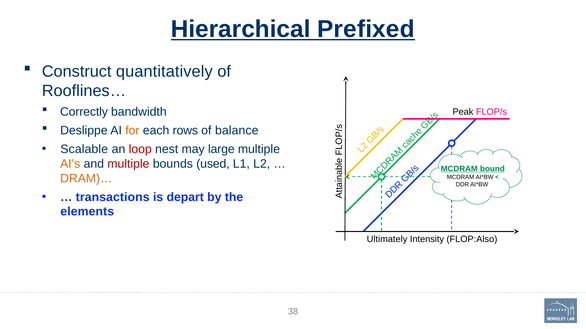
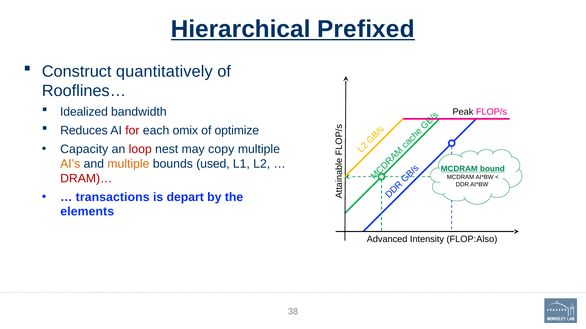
Correctly: Correctly -> Idealized
Deslippe: Deslippe -> Reduces
for colour: orange -> red
rows: rows -> omix
balance: balance -> optimize
Scalable: Scalable -> Capacity
large: large -> copy
multiple at (128, 164) colour: red -> orange
DRAM)… colour: orange -> red
Ultimately: Ultimately -> Advanced
